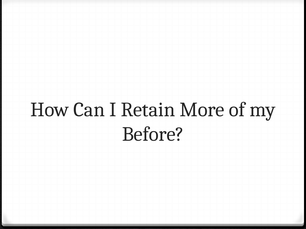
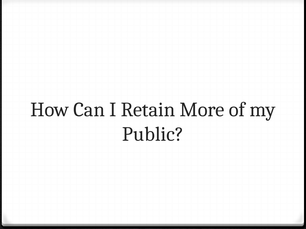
Before: Before -> Public
